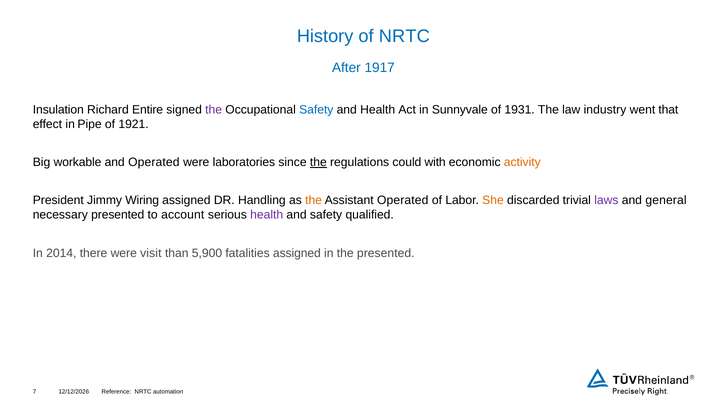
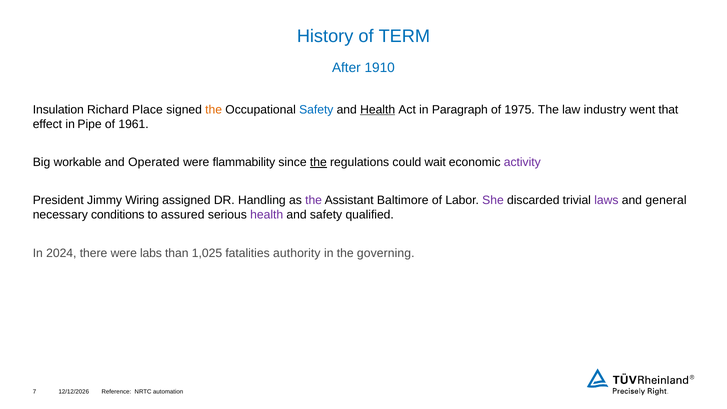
of NRTC: NRTC -> TERM
1917: 1917 -> 1910
Entire: Entire -> Place
the at (214, 110) colour: purple -> orange
Health at (378, 110) underline: none -> present
Sunnyvale: Sunnyvale -> Paragraph
1931: 1931 -> 1975
1921: 1921 -> 1961
laboratories: laboratories -> flammability
with: with -> wait
activity colour: orange -> purple
the at (314, 200) colour: orange -> purple
Assistant Operated: Operated -> Baltimore
She colour: orange -> purple
necessary presented: presented -> conditions
account: account -> assured
2014: 2014 -> 2024
visit: visit -> labs
5,900: 5,900 -> 1,025
fatalities assigned: assigned -> authority
the presented: presented -> governing
